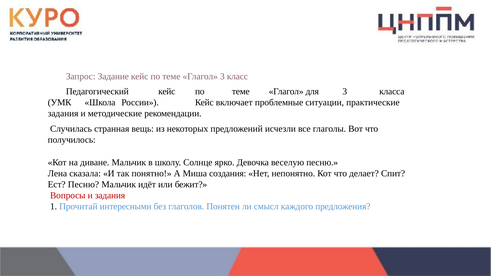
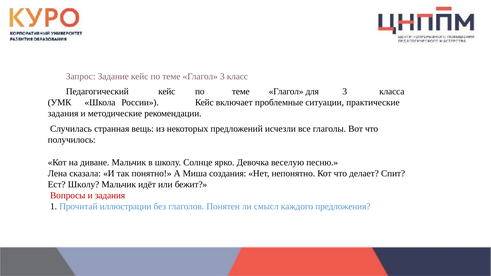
Ест Песню: Песню -> Школу
интересными: интересными -> иллюстрации
